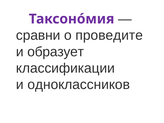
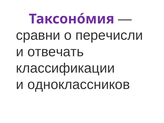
проведите: проведите -> перечисли
образует: образует -> отвечать
